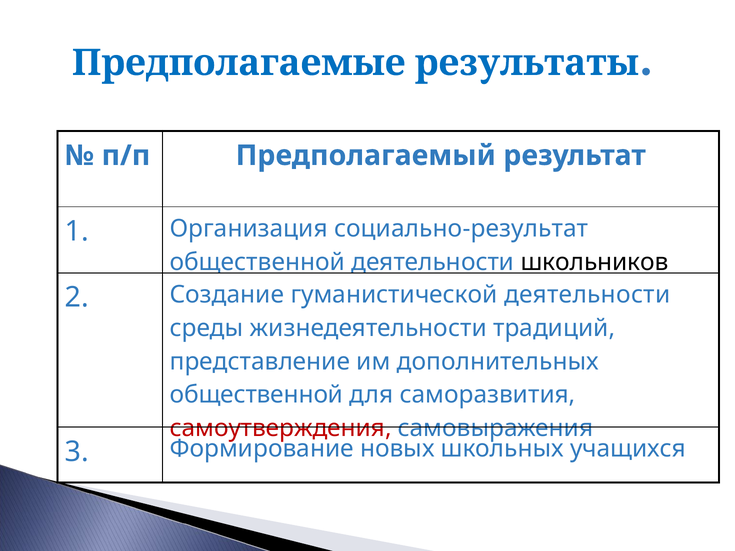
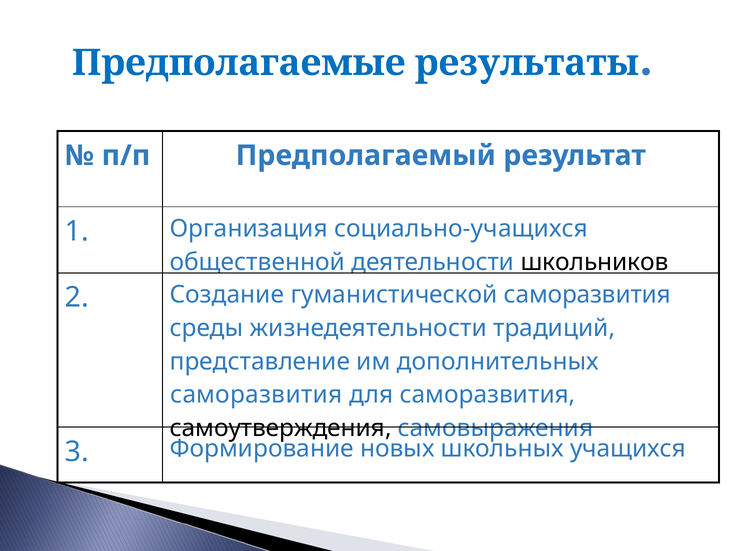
социально-результат: социально-результат -> социально-учащихся
деятельности at (587, 295): деятельности -> саморазвития
общественной at (256, 395): общественной -> саморазвития
самоутверждения colour: red -> black
